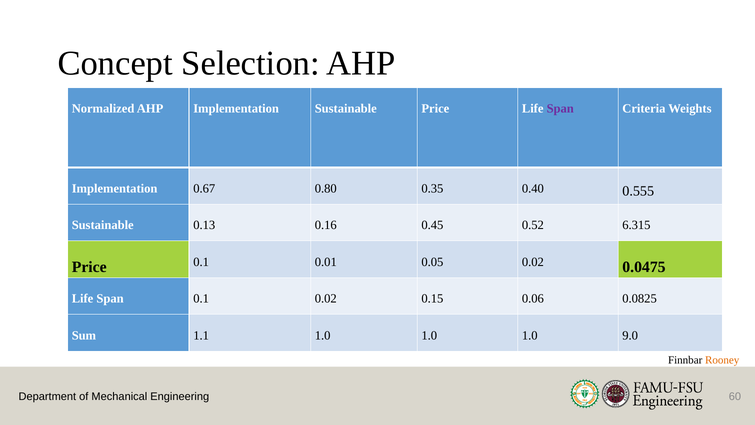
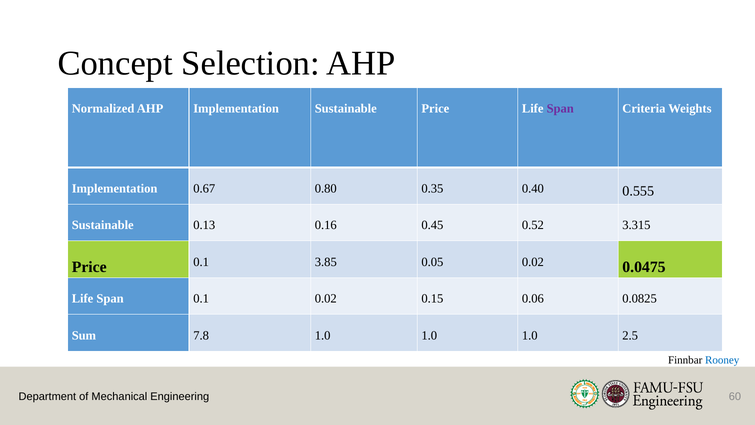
6.315: 6.315 -> 3.315
0.01: 0.01 -> 3.85
1.1: 1.1 -> 7.8
9.0: 9.0 -> 2.5
Rooney colour: orange -> blue
